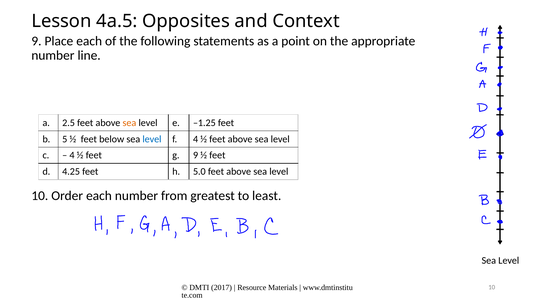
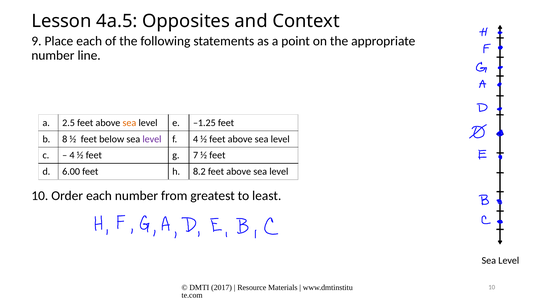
5: 5 -> 8
level at (152, 139) colour: blue -> purple
g 9: 9 -> 7
4.25: 4.25 -> 6.00
5.0: 5.0 -> 8.2
